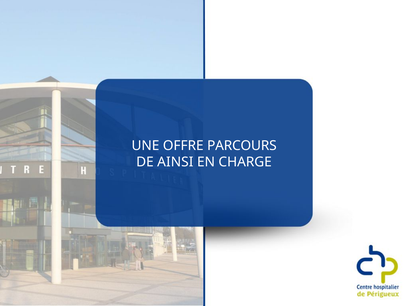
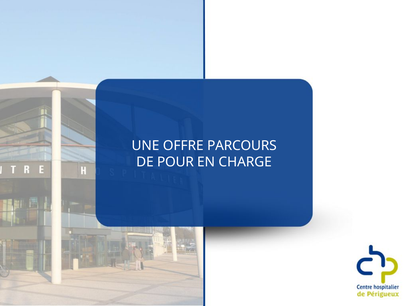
AINSI: AINSI -> POUR
